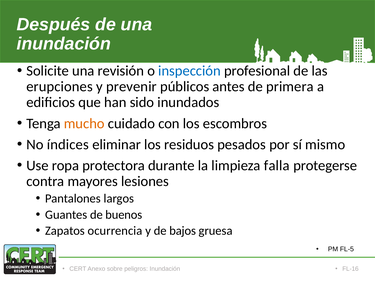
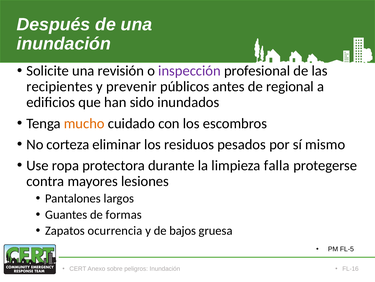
inspección colour: blue -> purple
erupciones: erupciones -> recipientes
primera: primera -> regional
índices: índices -> corteza
buenos: buenos -> formas
